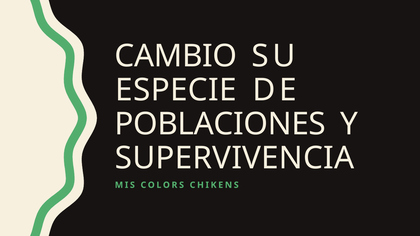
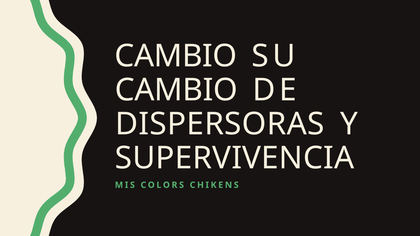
ESPECIE at (176, 90): ESPECIE -> CAMBIO
POBLACIONES: POBLACIONES -> DISPERSORAS
